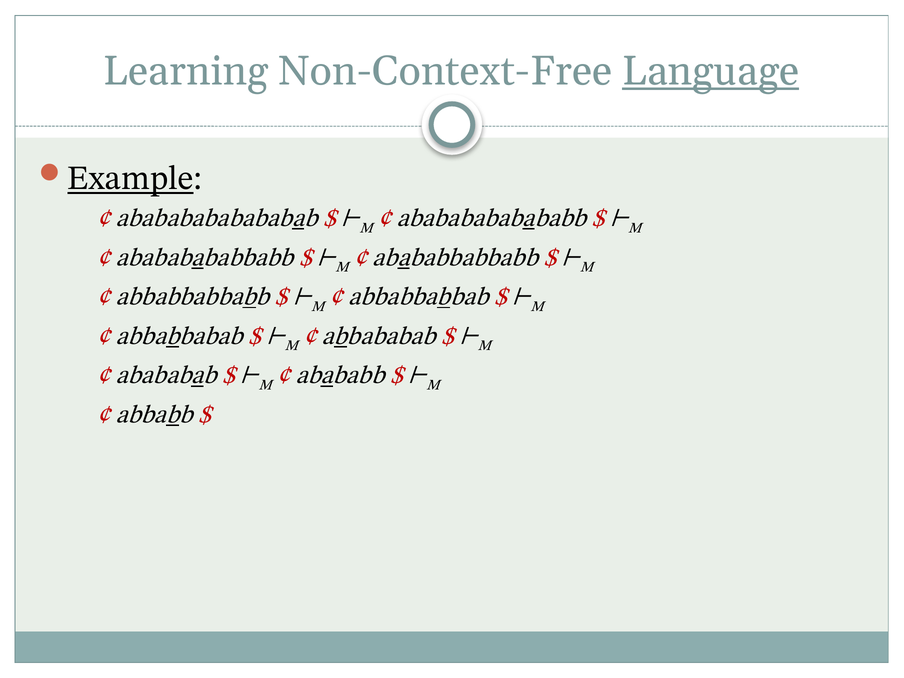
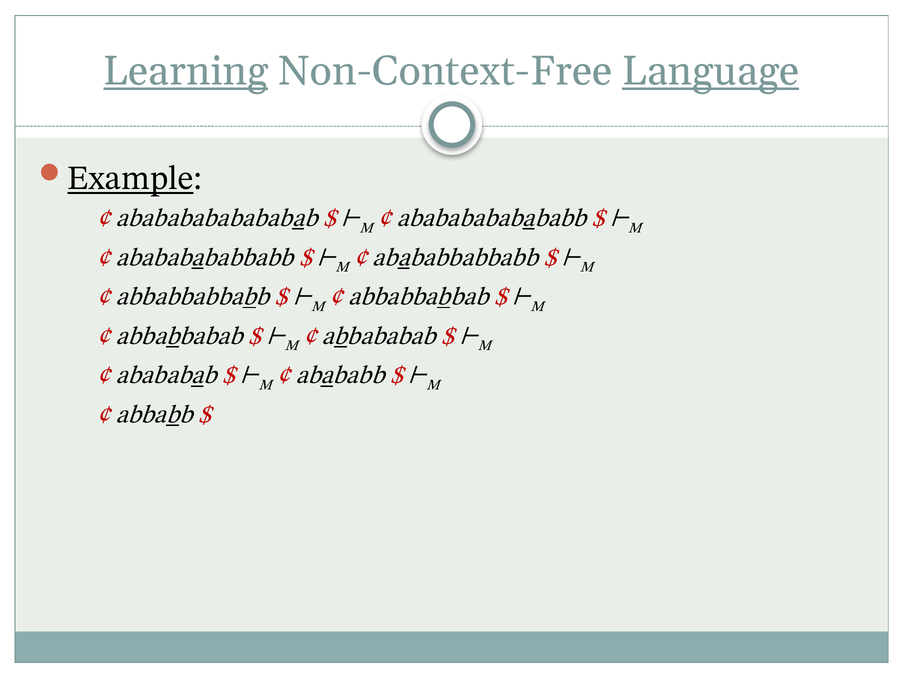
Learning underline: none -> present
